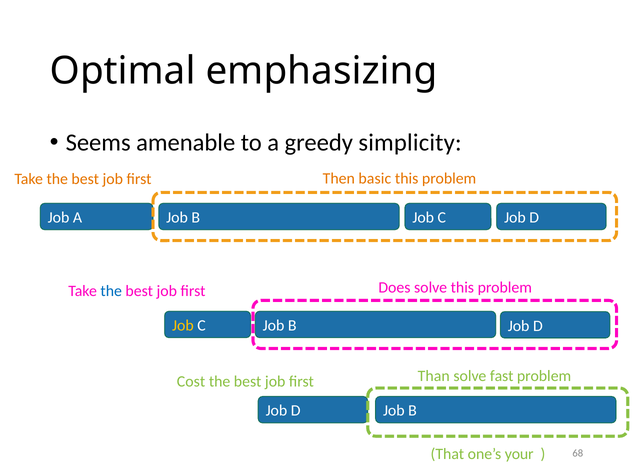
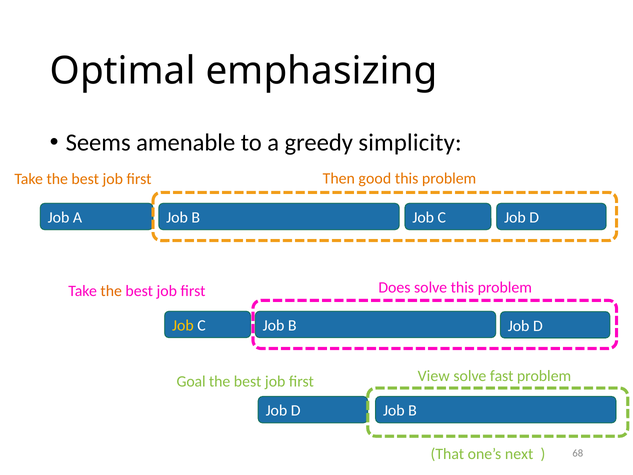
basic: basic -> good
the at (111, 291) colour: blue -> orange
Than: Than -> View
Cost: Cost -> Goal
your: your -> next
